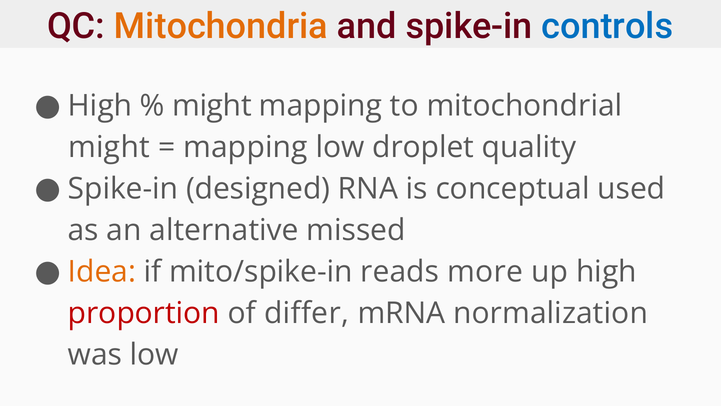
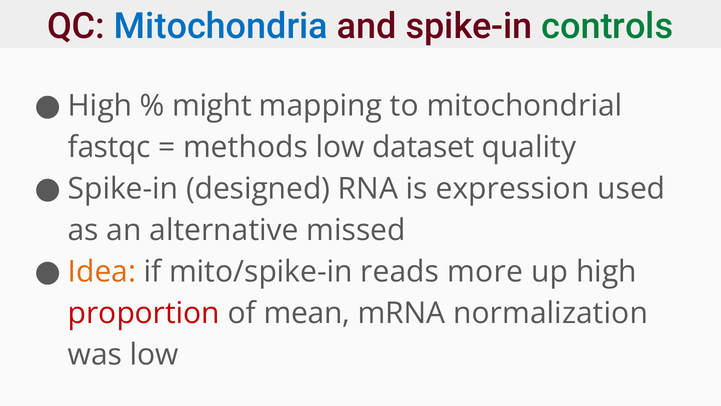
Mitochondria colour: orange -> blue
controls colour: blue -> green
might at (109, 147): might -> fastqc
mapping at (245, 147): mapping -> methods
droplet: droplet -> dataset
conceptual: conceptual -> expression
differ: differ -> mean
